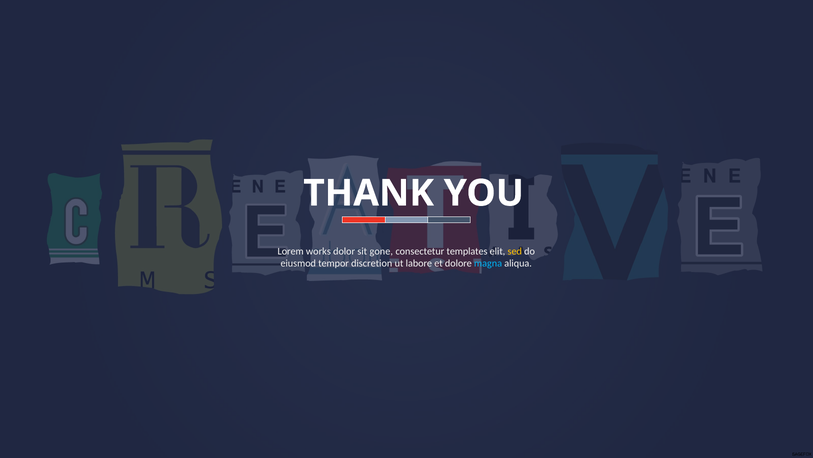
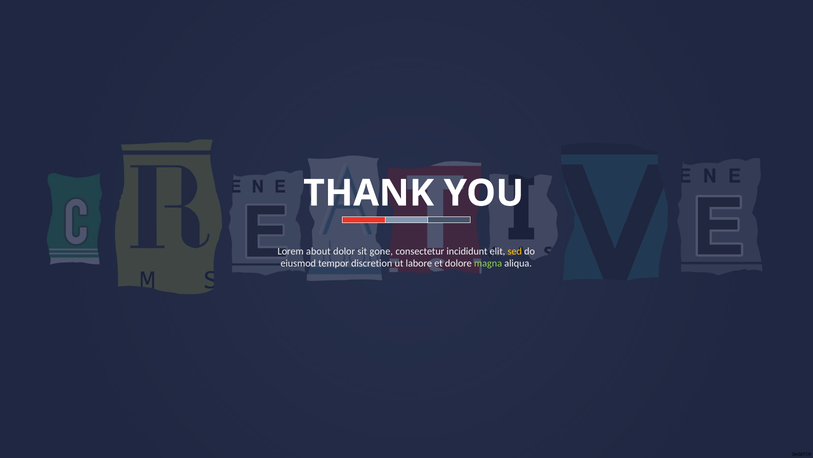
works: works -> about
templates: templates -> incididunt
magna colour: light blue -> light green
